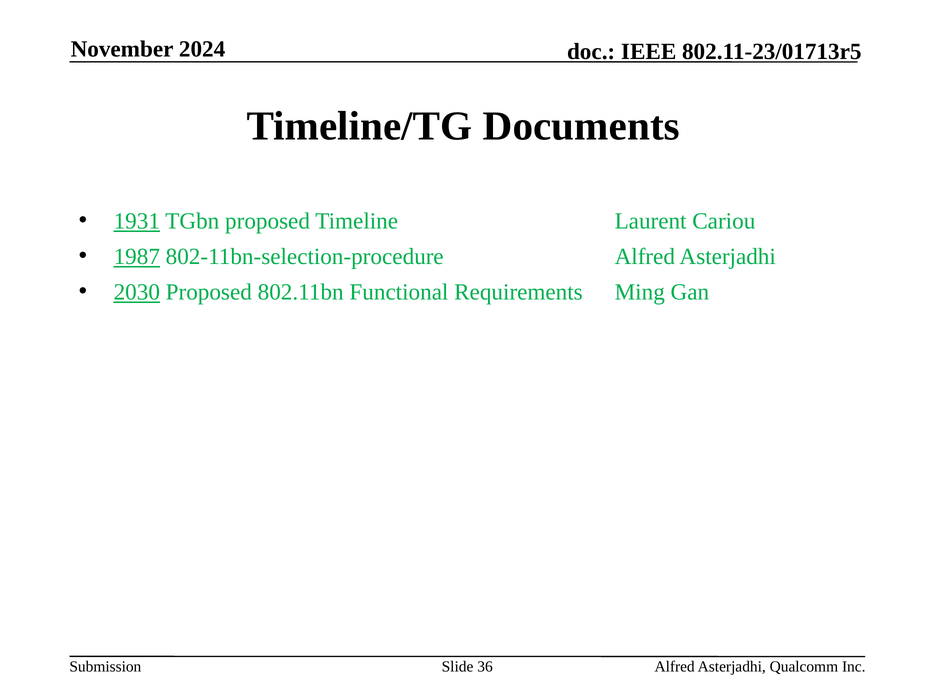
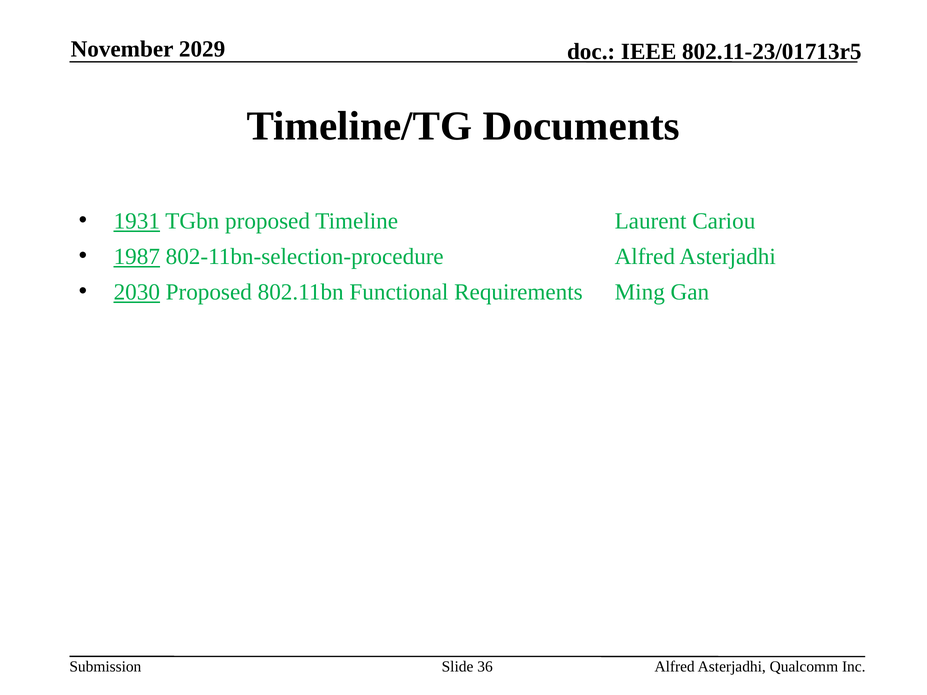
2024: 2024 -> 2029
